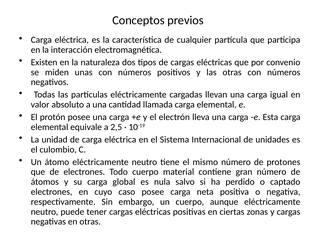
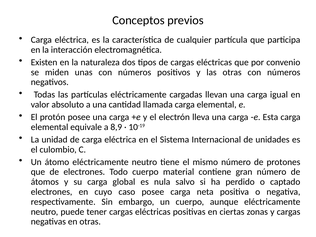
2,5: 2,5 -> 8,9
